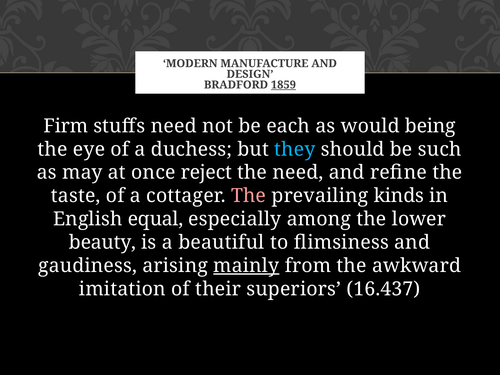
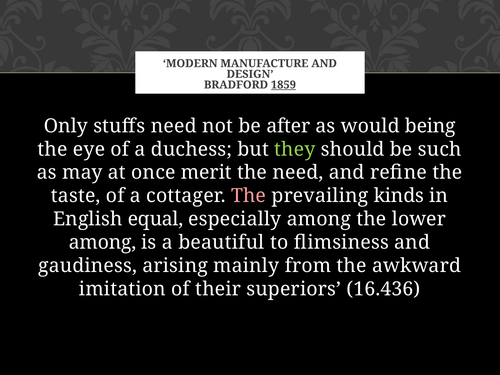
Firm: Firm -> Only
each: each -> after
they colour: light blue -> light green
reject: reject -> merit
beauty at (103, 242): beauty -> among
mainly underline: present -> none
16.437: 16.437 -> 16.436
